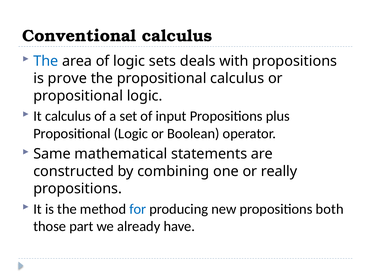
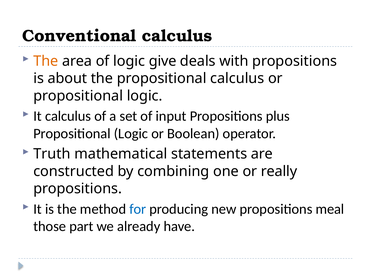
The at (46, 61) colour: blue -> orange
sets: sets -> give
prove: prove -> about
Same: Same -> Truth
both: both -> meal
